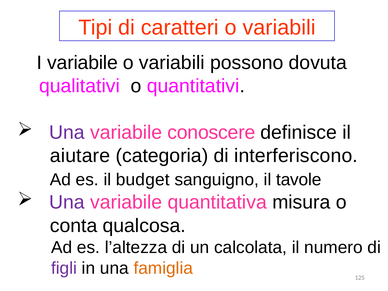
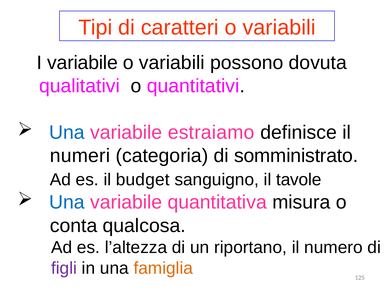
Una at (67, 132) colour: purple -> blue
conoscere: conoscere -> estraiamo
aiutare: aiutare -> numeri
interferiscono: interferiscono -> somministrato
Una at (67, 202) colour: purple -> blue
calcolata: calcolata -> riportano
